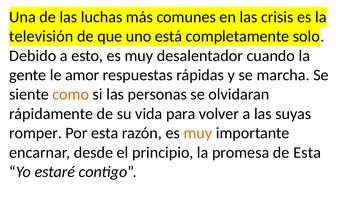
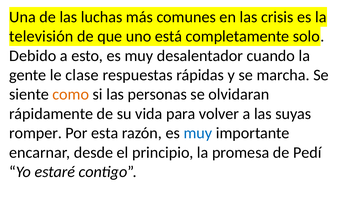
amor: amor -> clase
muy at (198, 133) colour: orange -> blue
de Esta: Esta -> Pedí
